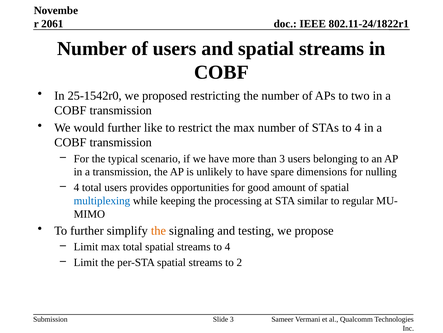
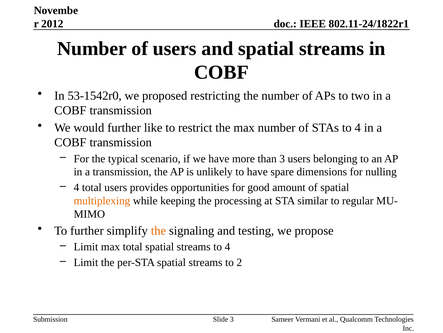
2061: 2061 -> 2012
25-1542r0: 25-1542r0 -> 53-1542r0
multiplexing colour: blue -> orange
